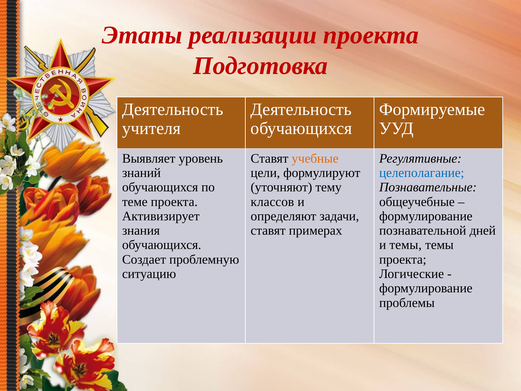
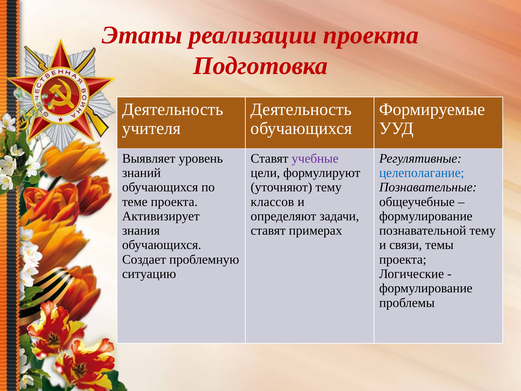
учебные colour: orange -> purple
познавательной дней: дней -> тему
и темы: темы -> связи
